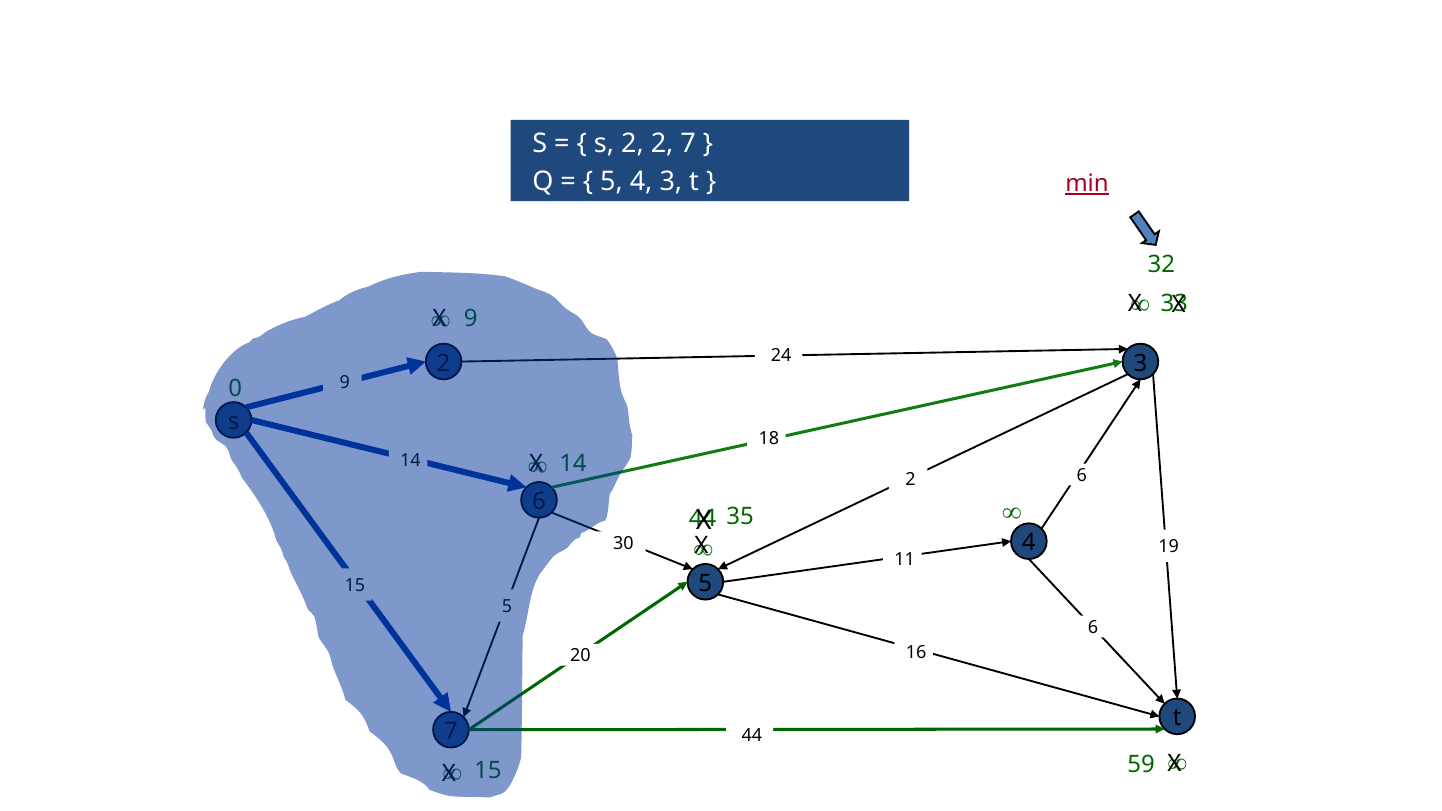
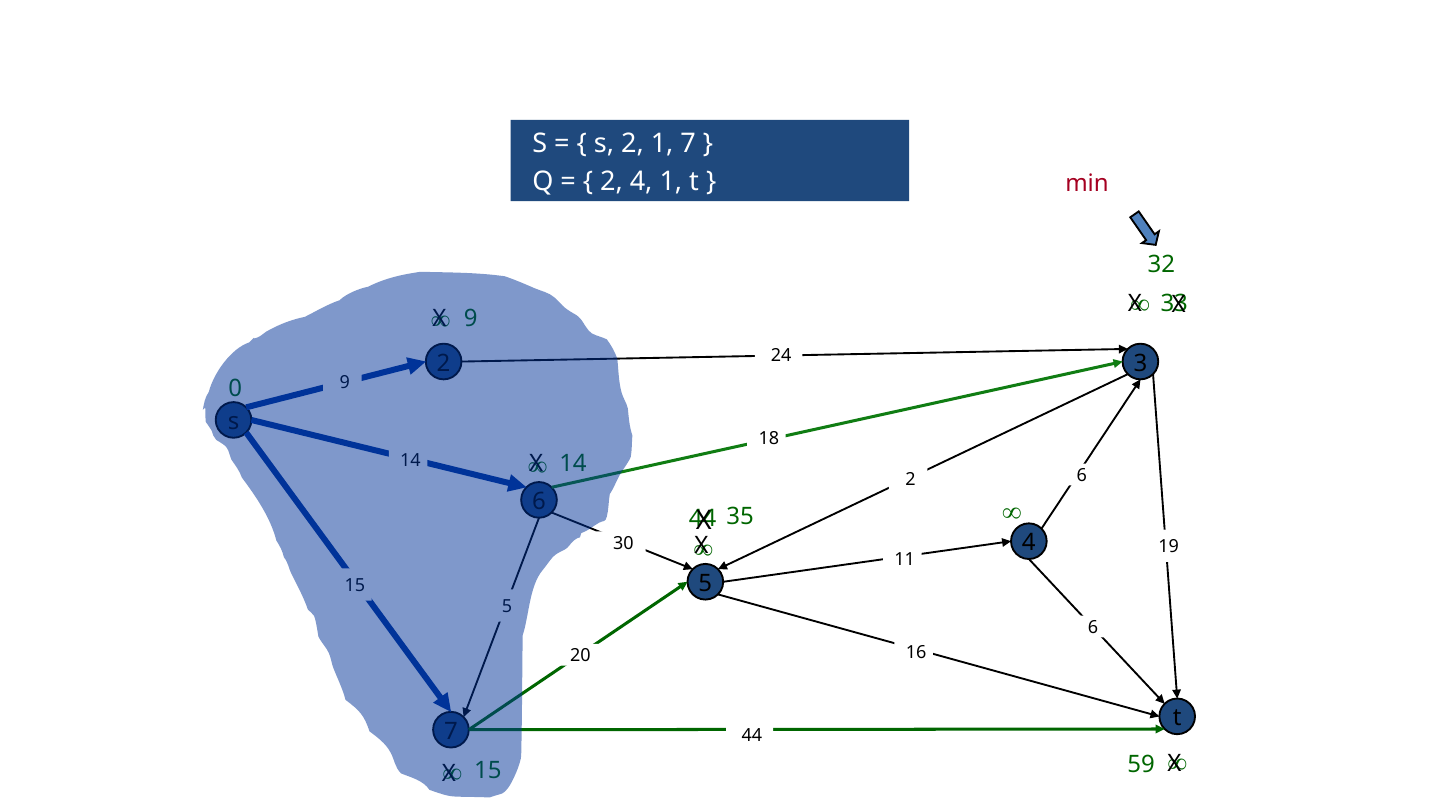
2 2: 2 -> 1
5 at (611, 181): 5 -> 2
4 3: 3 -> 1
min underline: present -> none
